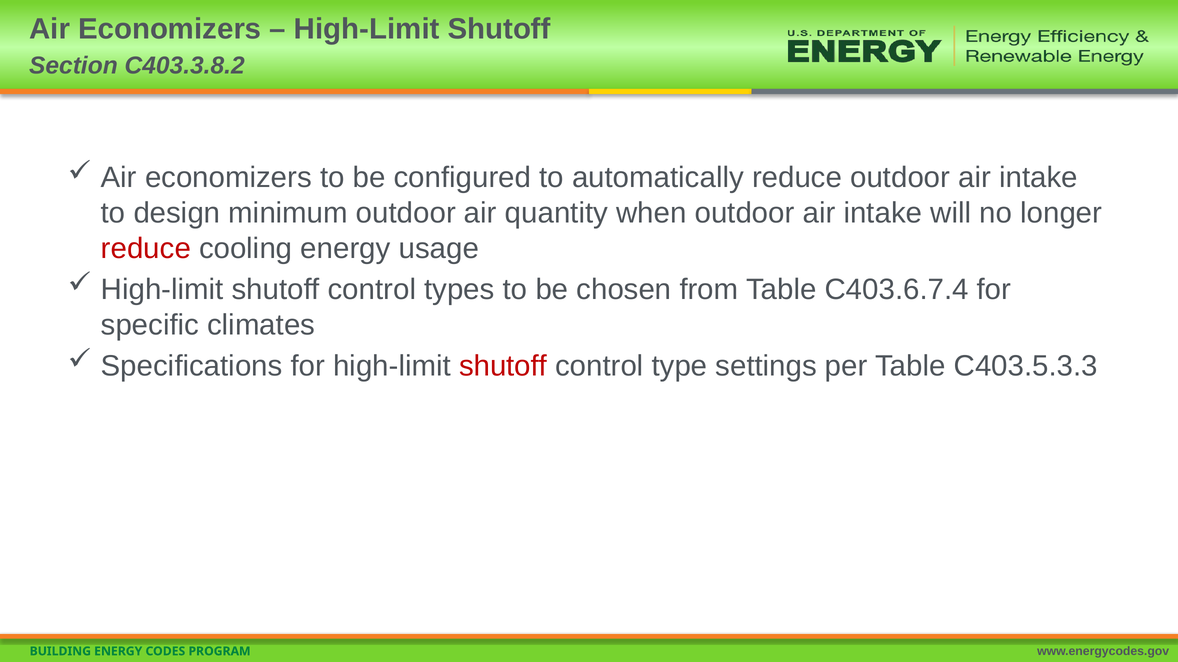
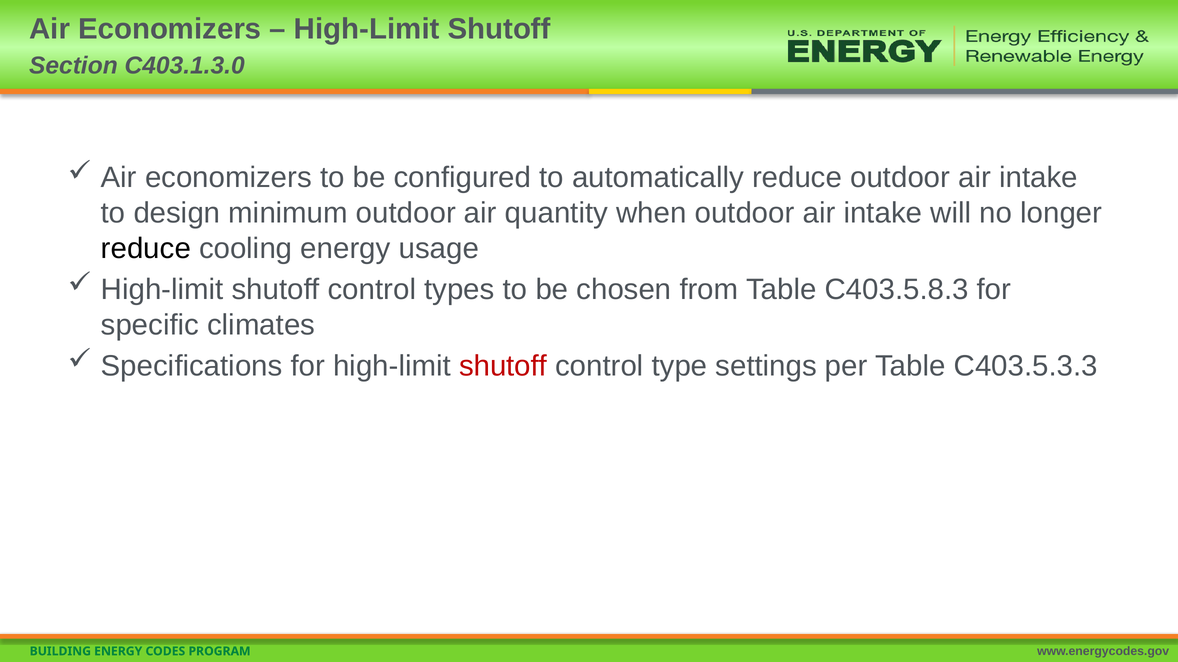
C403.3.8.2: C403.3.8.2 -> C403.1.3.0
reduce at (146, 249) colour: red -> black
C403.6.7.4: C403.6.7.4 -> C403.5.8.3
